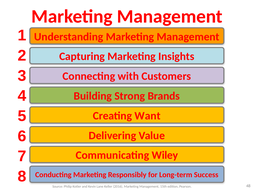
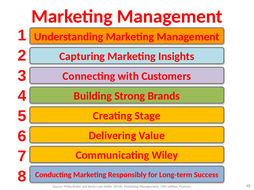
Want: Want -> Stage
